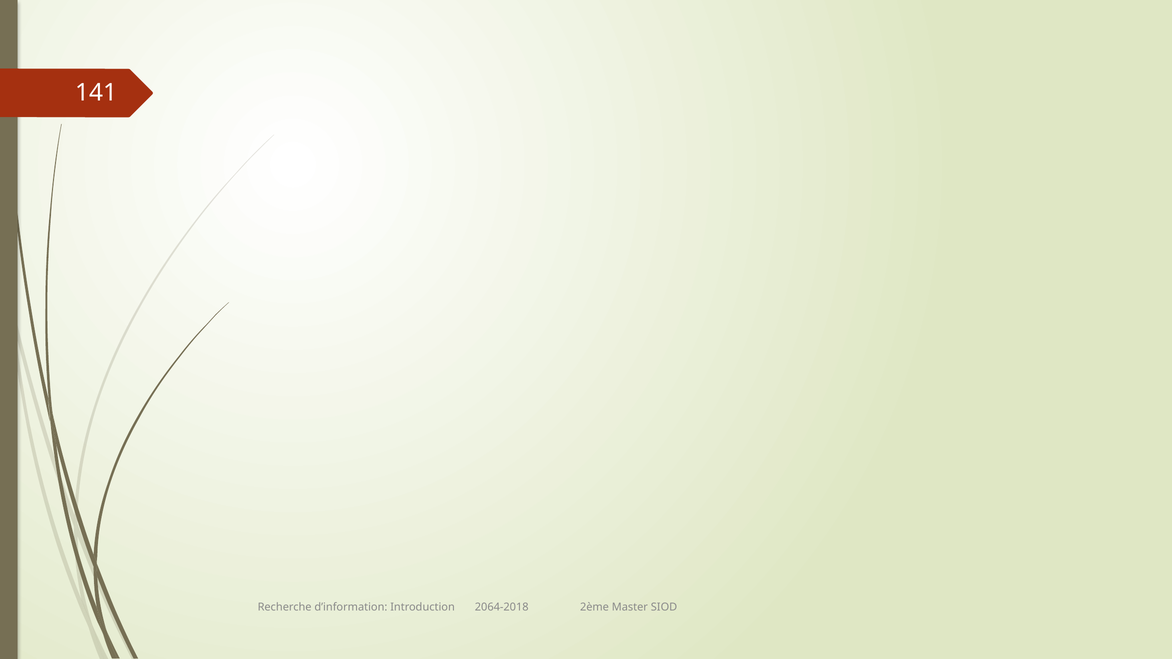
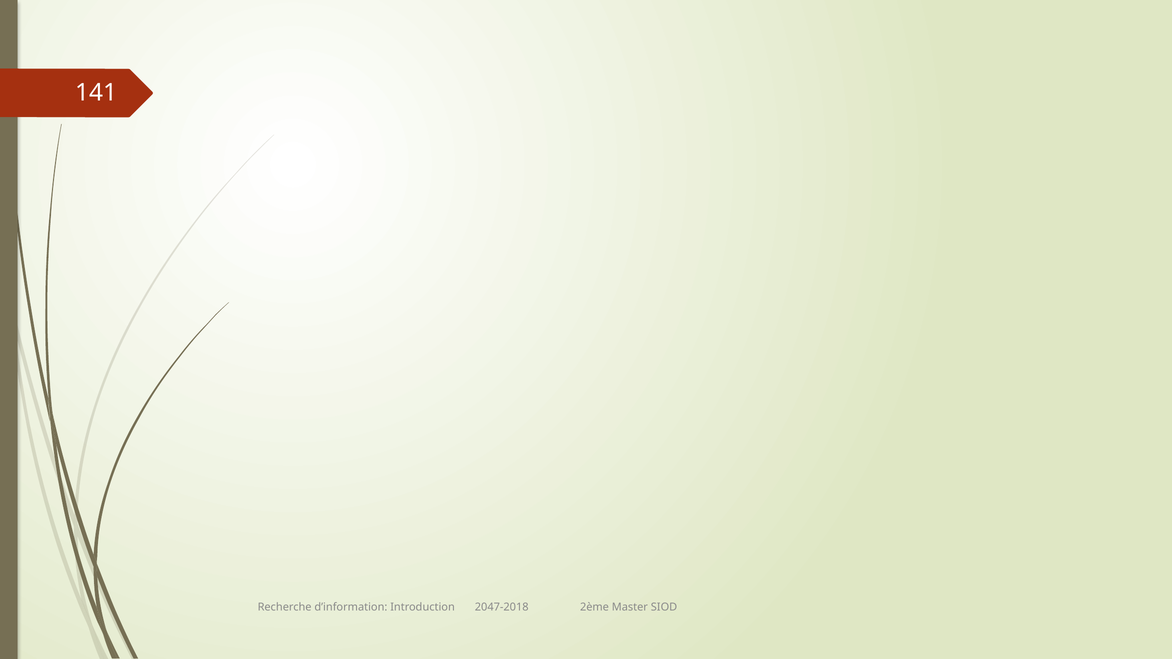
2064-2018: 2064-2018 -> 2047-2018
